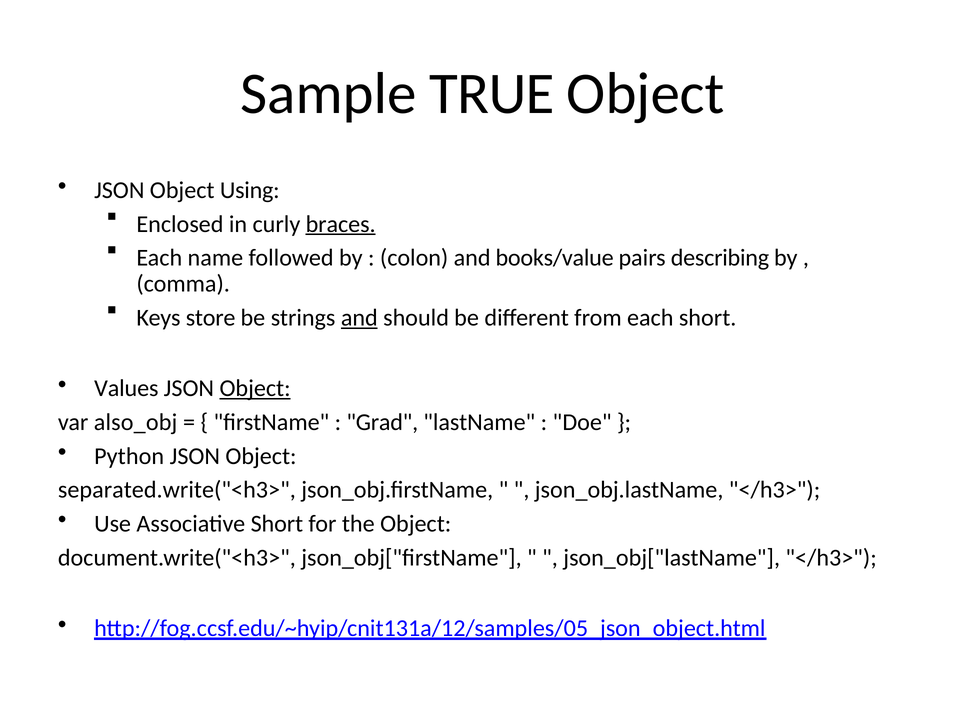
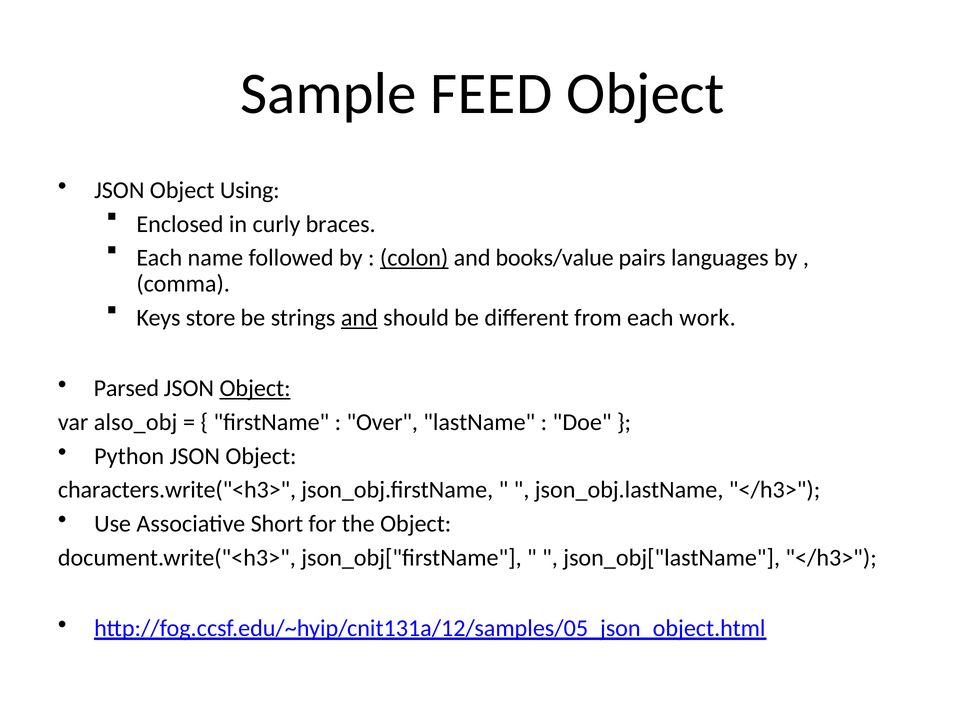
TRUE: TRUE -> FEED
braces underline: present -> none
colon underline: none -> present
describing: describing -> languages
each short: short -> work
Values: Values -> Parsed
Grad: Grad -> Over
separated.write("<h3>: separated.write("<h3> -> characters.write("<h3>
